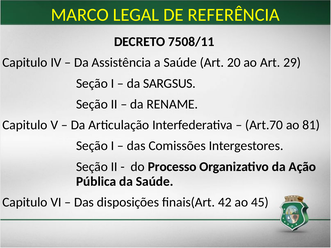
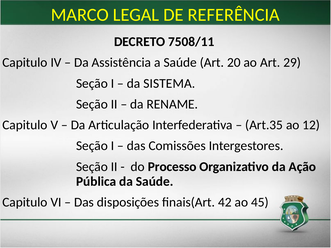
SARGSUS: SARGSUS -> SISTEMA
Art.70: Art.70 -> Art.35
81: 81 -> 12
